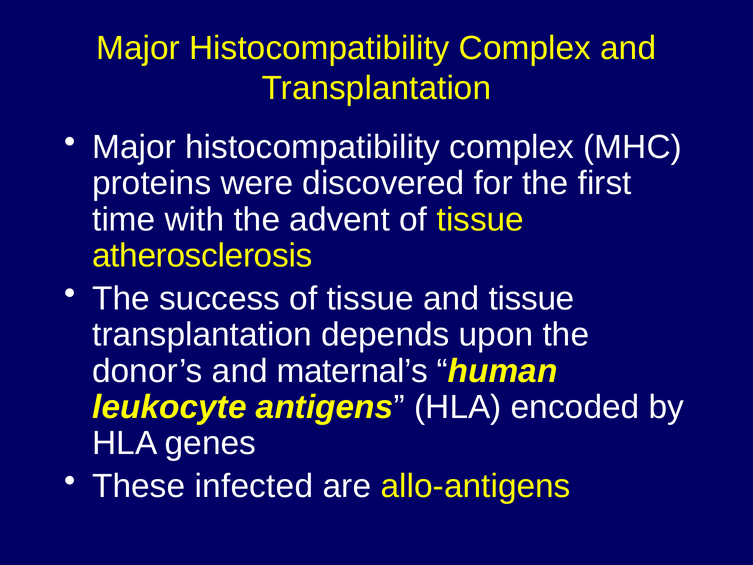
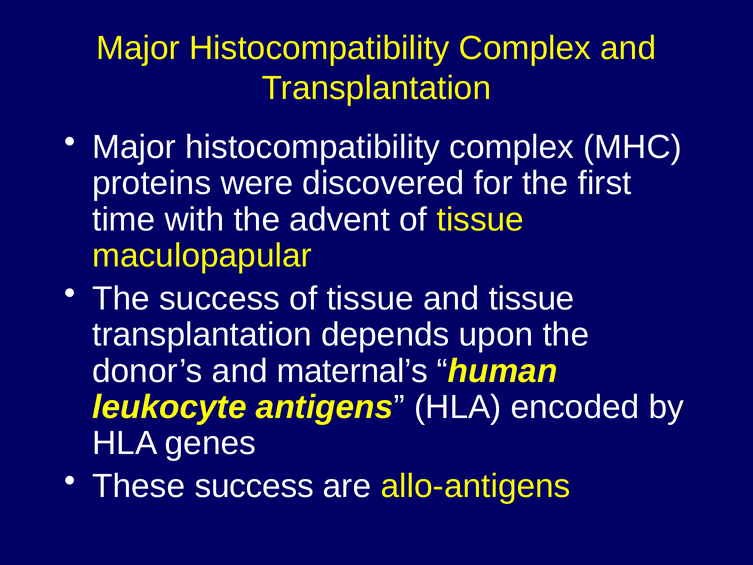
atherosclerosis: atherosclerosis -> maculopapular
These infected: infected -> success
